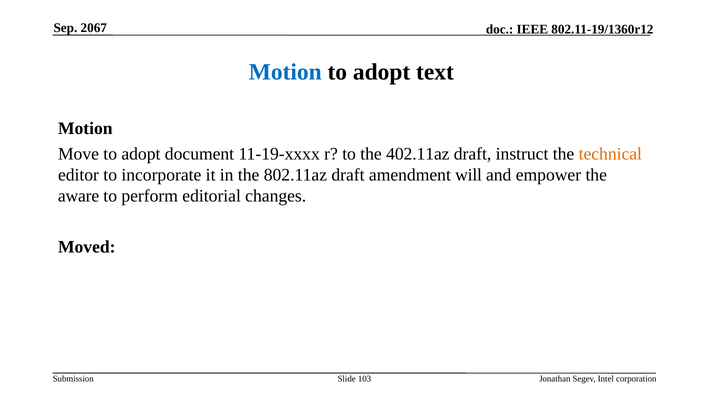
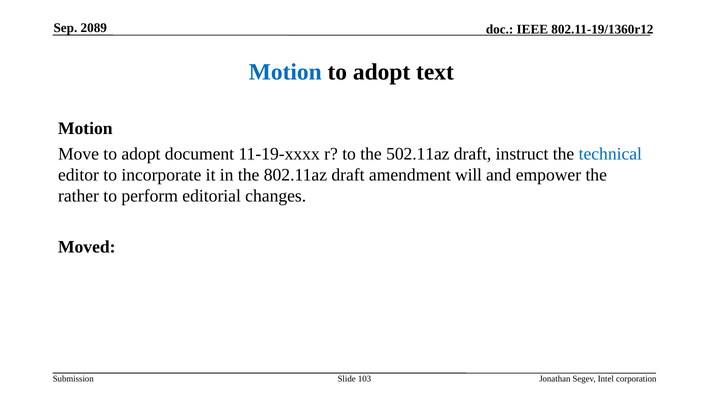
2067: 2067 -> 2089
402.11az: 402.11az -> 502.11az
technical colour: orange -> blue
aware: aware -> rather
